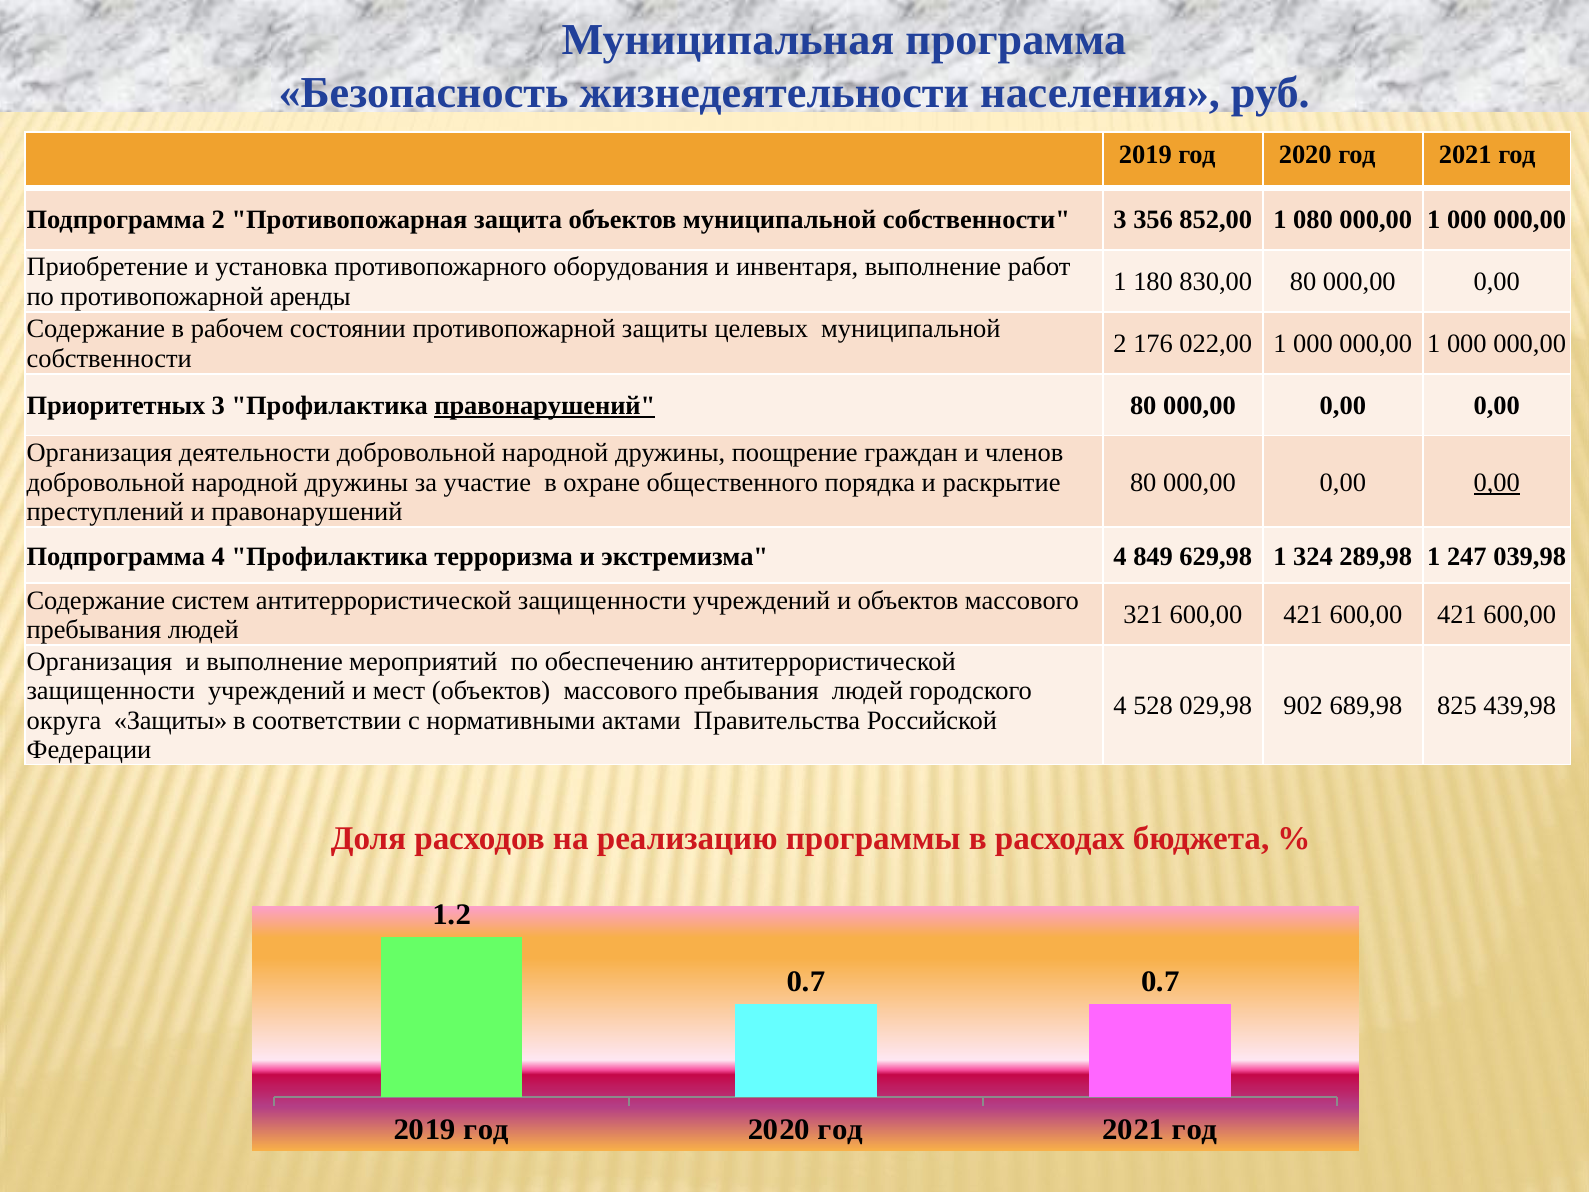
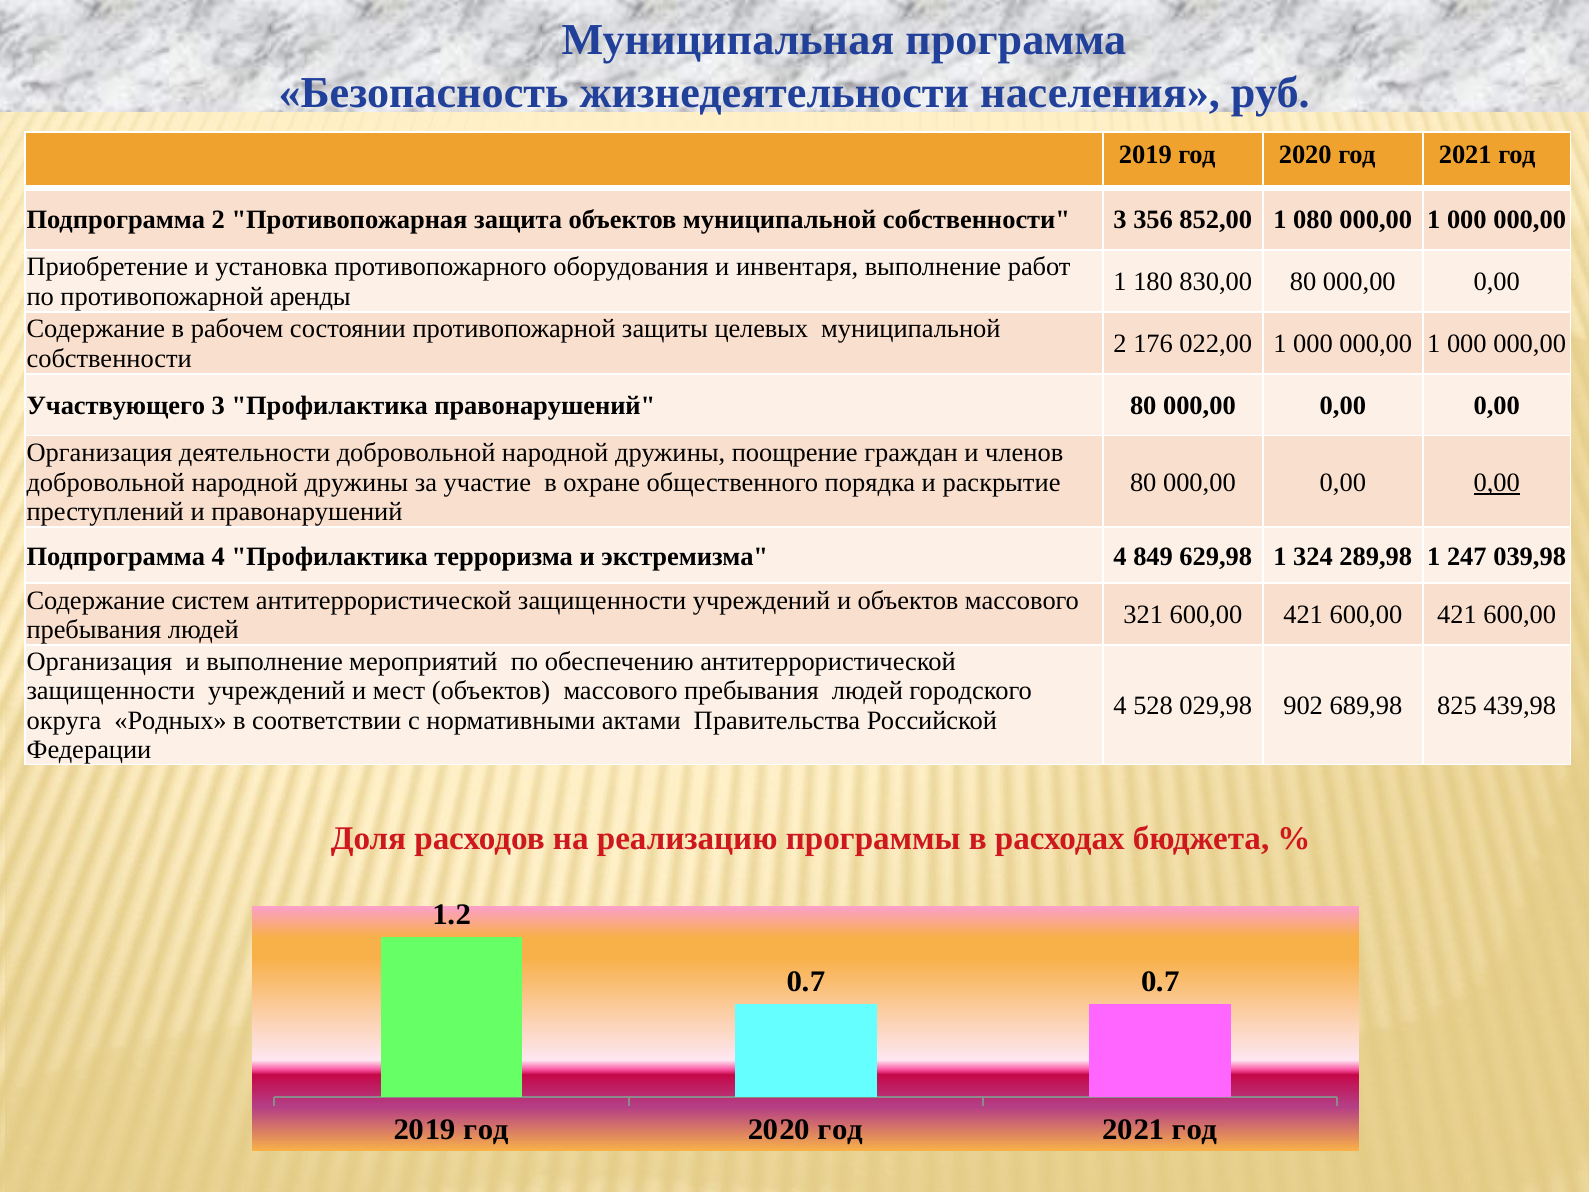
Приоритетных: Приоритетных -> Участвующего
правонарушений at (545, 405) underline: present -> none
округа Защиты: Защиты -> Родных
